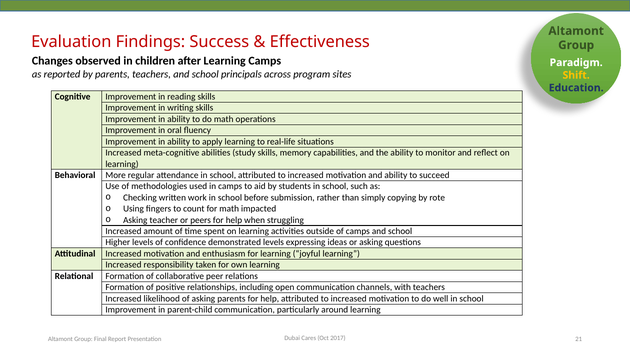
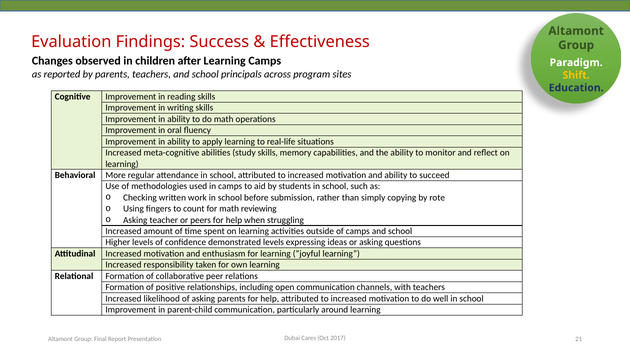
impacted: impacted -> reviewing
